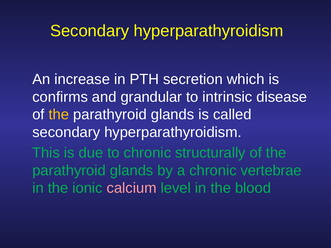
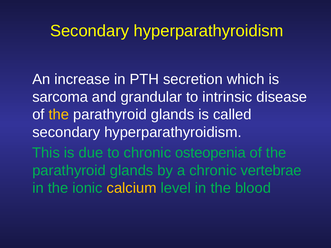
confirms: confirms -> sarcoma
structurally: structurally -> osteopenia
calcium colour: pink -> yellow
